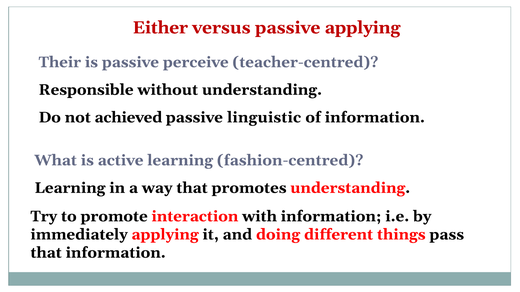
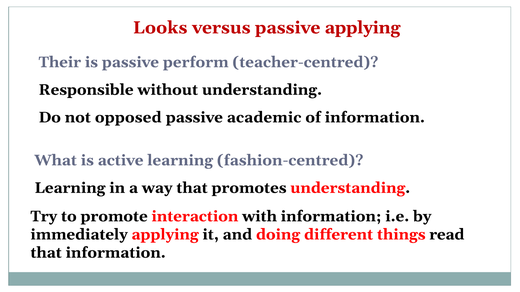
Either: Either -> Looks
perceive: perceive -> perform
achieved: achieved -> opposed
linguistic: linguistic -> academic
pass: pass -> read
